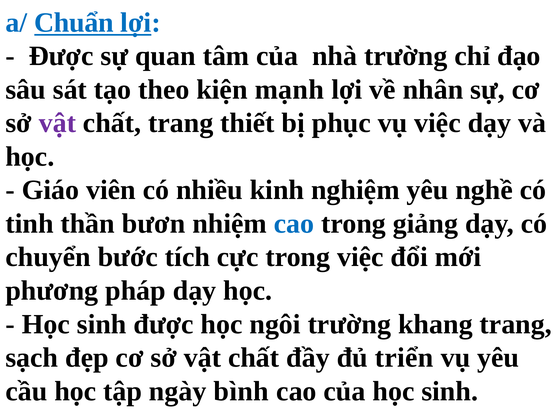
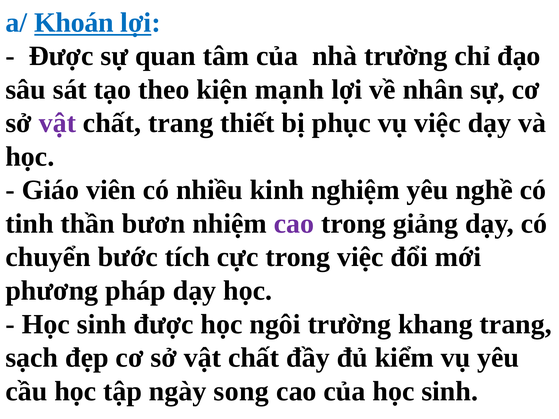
Chuẩn: Chuẩn -> Khoán
cao at (294, 224) colour: blue -> purple
triển: triển -> kiểm
bình: bình -> song
